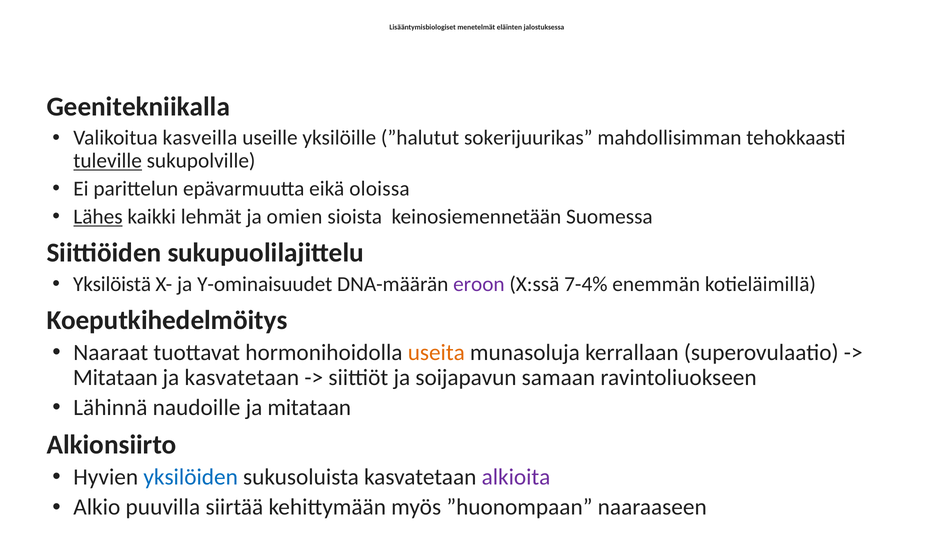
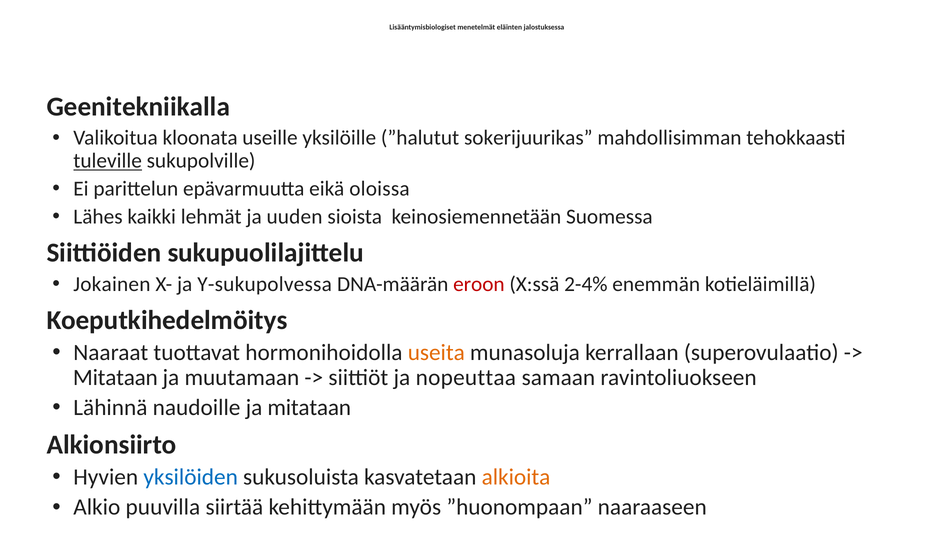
kasveilla: kasveilla -> kloonata
Lähes underline: present -> none
omien: omien -> uuden
Yksilöistä: Yksilöistä -> Jokainen
Y-ominaisuudet: Y-ominaisuudet -> Y-sukupolvessa
eroon colour: purple -> red
7-4%: 7-4% -> 2-4%
ja kasvatetaan: kasvatetaan -> muutamaan
soijapavun: soijapavun -> nopeuttaa
alkioita colour: purple -> orange
